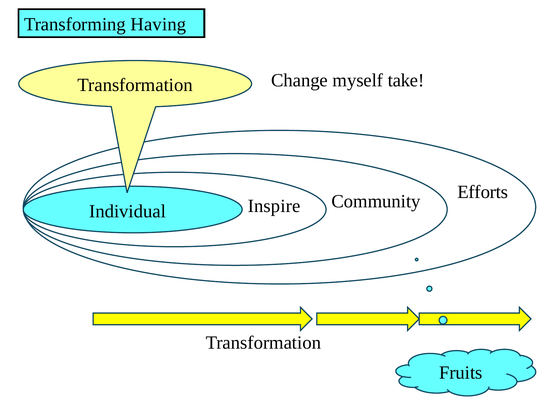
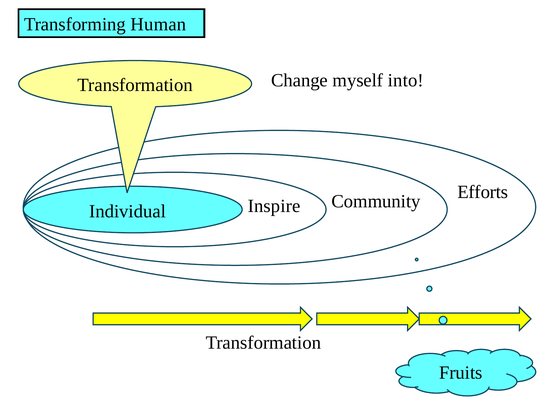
Having: Having -> Human
take: take -> into
